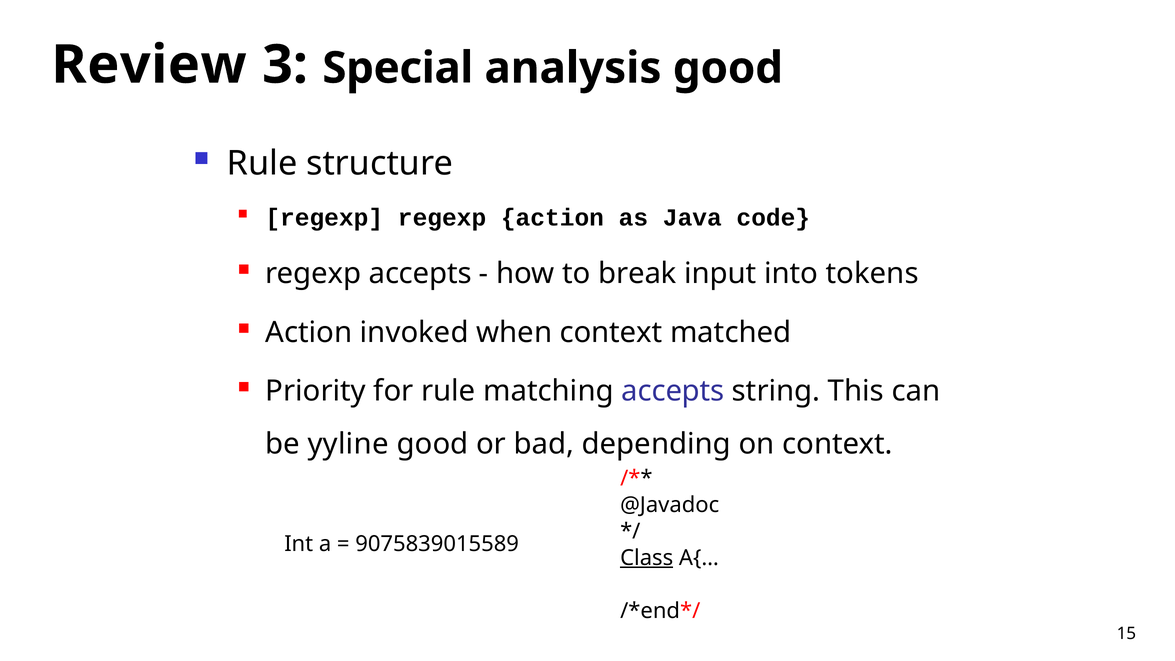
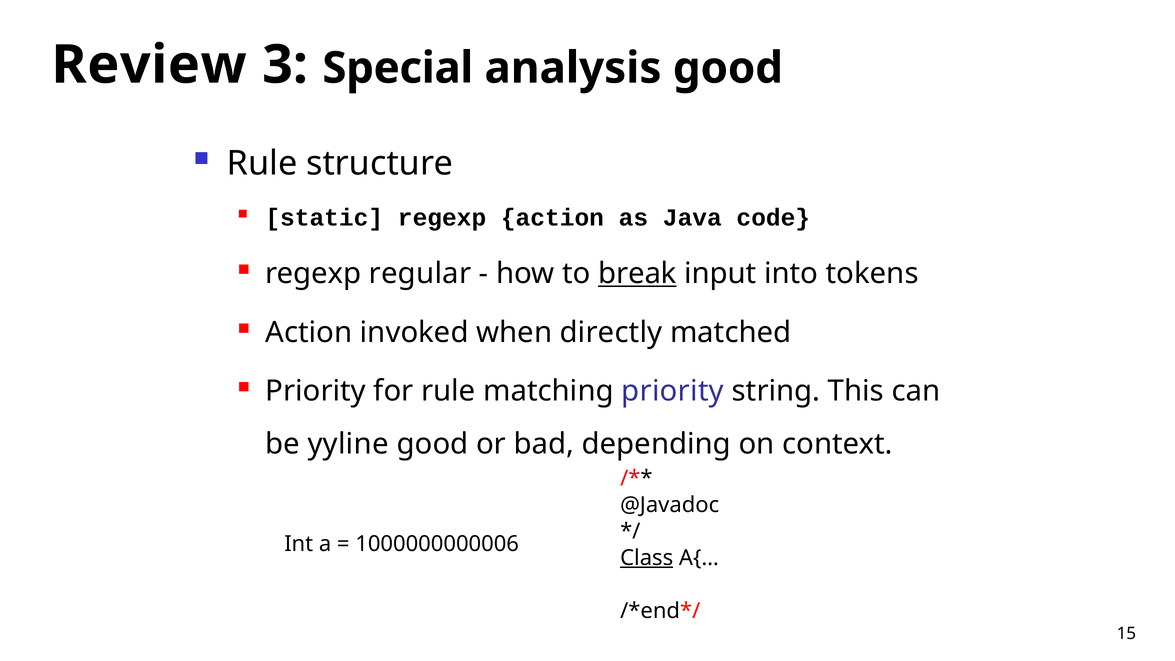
regexp at (324, 217): regexp -> static
regexp accepts: accepts -> regular
break underline: none -> present
when context: context -> directly
matching accepts: accepts -> priority
9075839015589: 9075839015589 -> 1000000000006
